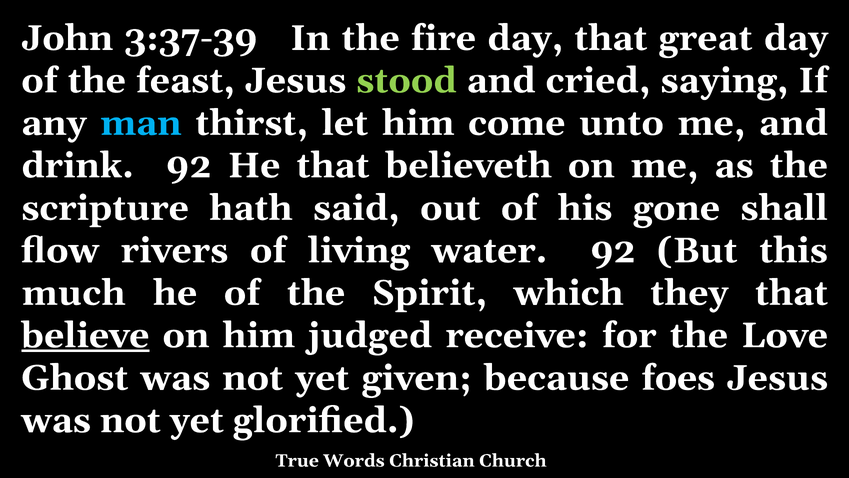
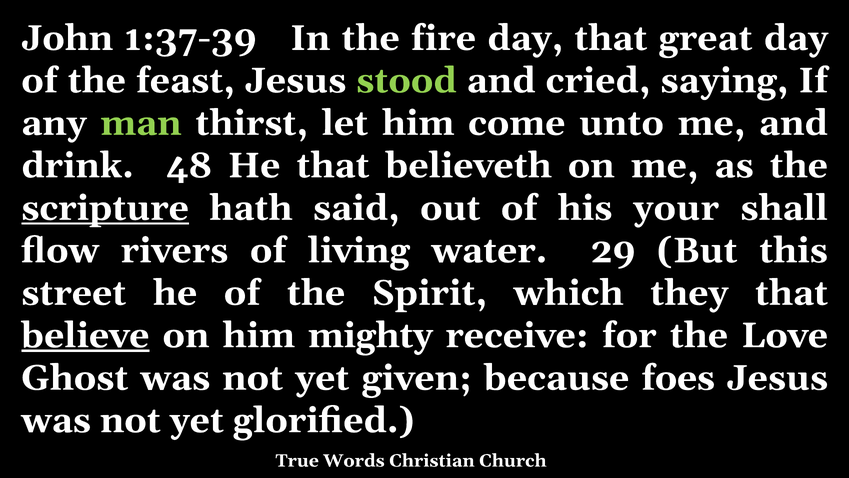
3:37-39: 3:37-39 -> 1:37-39
man colour: light blue -> light green
drink 92: 92 -> 48
scripture underline: none -> present
gone: gone -> your
water 92: 92 -> 29
much: much -> street
judged: judged -> mighty
